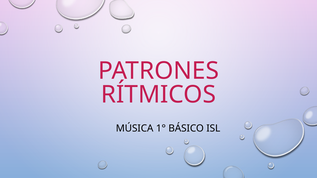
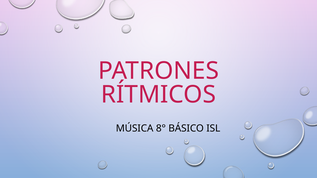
1°: 1° -> 8°
